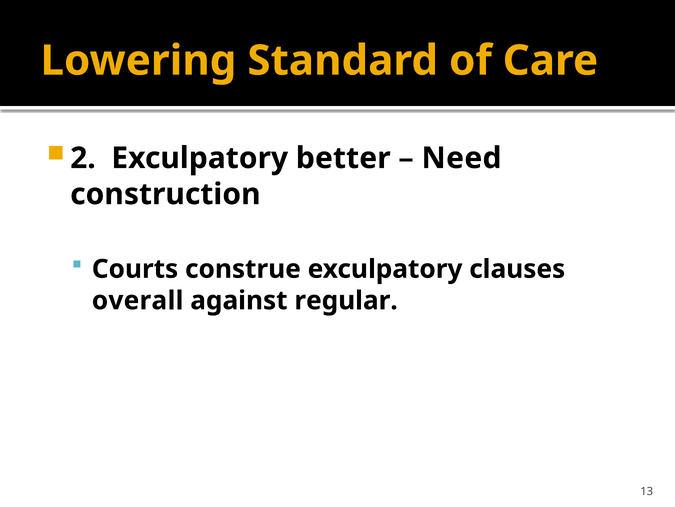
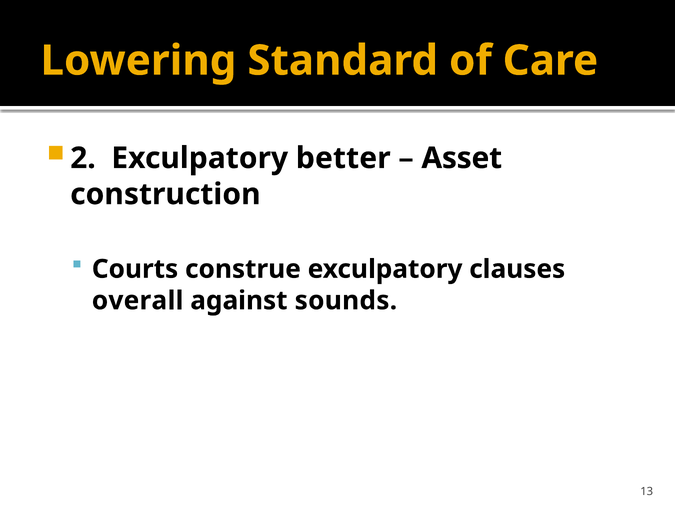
Need: Need -> Asset
regular: regular -> sounds
